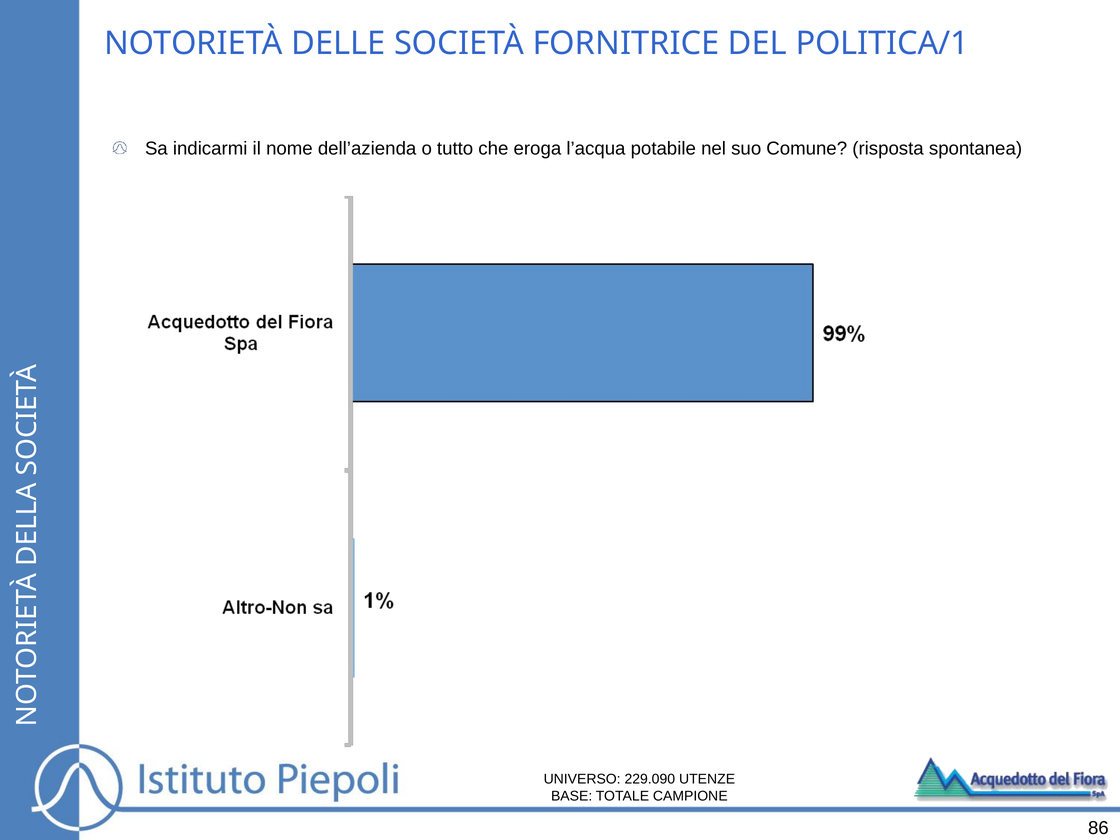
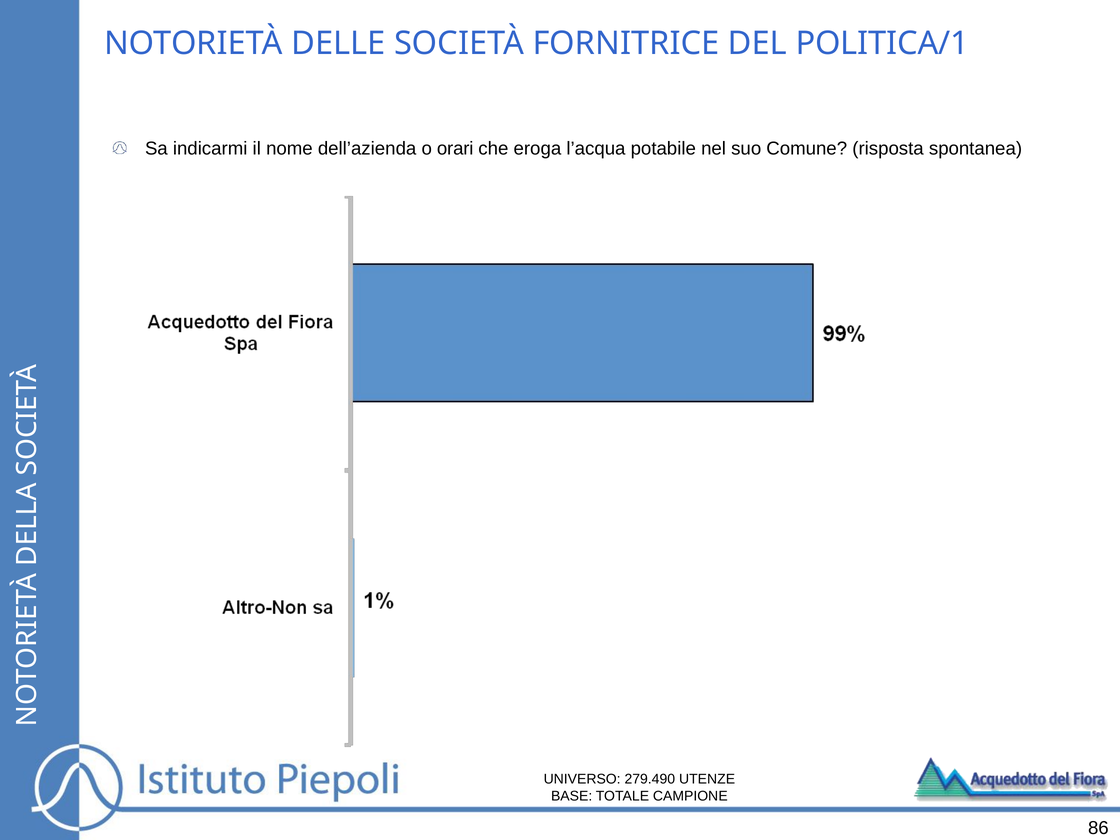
tutto: tutto -> orari
229.090: 229.090 -> 279.490
